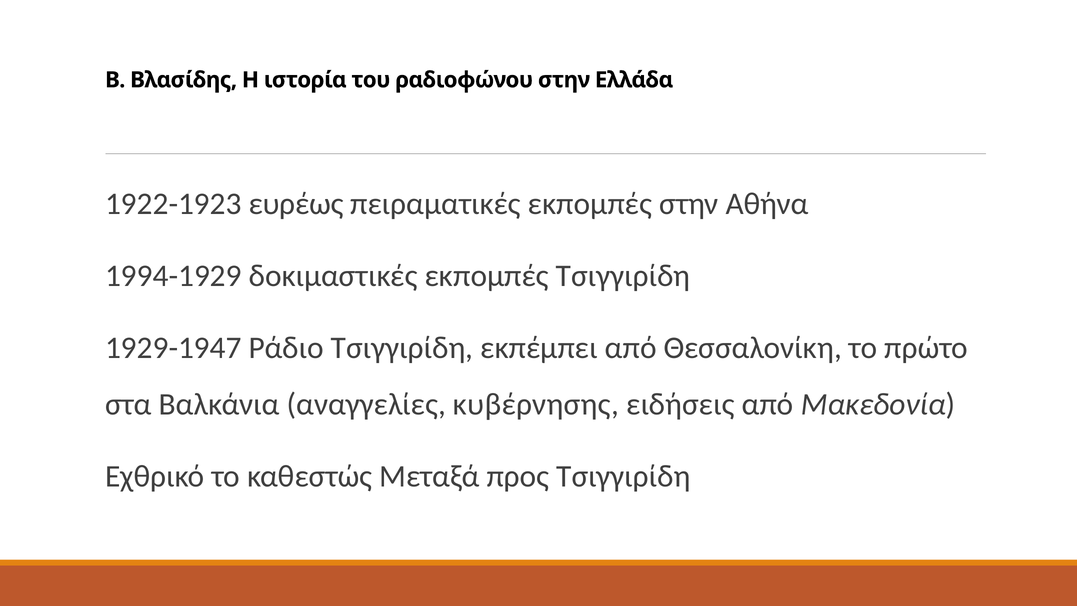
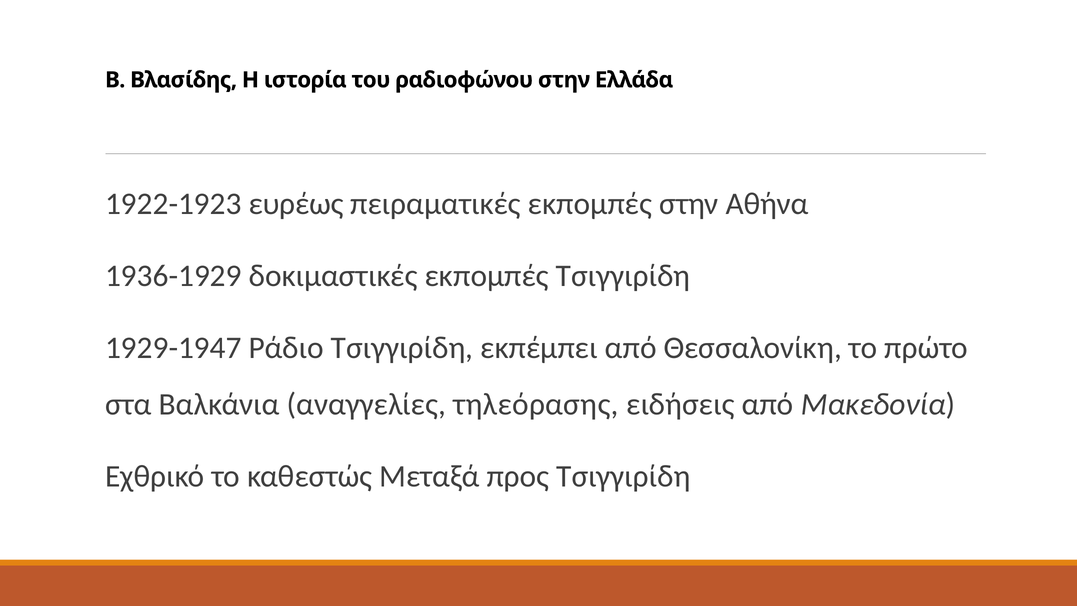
1994-1929: 1994-1929 -> 1936-1929
κυβέρνησης: κυβέρνησης -> τηλεόρασης
